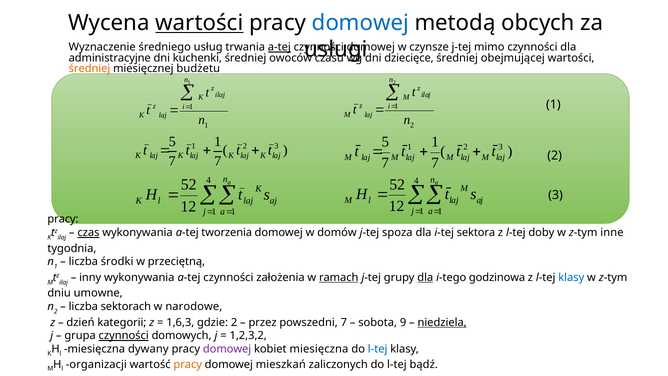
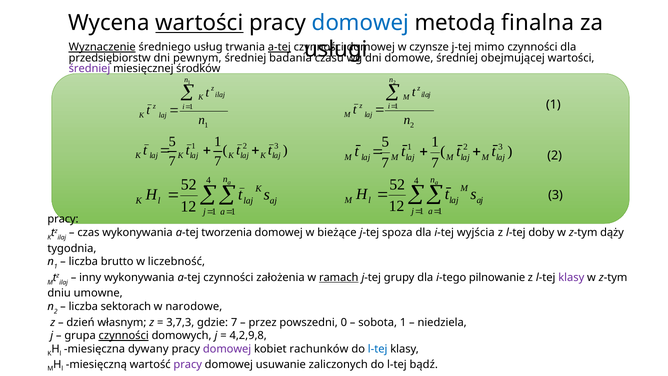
obcych: obcych -> finalna
Wyznaczenie underline: none -> present
administracyjne: administracyjne -> przedsiębiorstw
kuchenki: kuchenki -> pewnym
owoców: owoców -> badania
dziecięce: dziecięce -> domowe
średniej at (90, 69) colour: orange -> purple
budżetu: budżetu -> środków
czas underline: present -> none
domów: domów -> bieżące
sektora: sektora -> wyjścia
inne: inne -> dąży
środki: środki -> brutto
przeciętną: przeciętną -> liczebność
dla at (425, 277) underline: present -> none
godzinowa: godzinowa -> pilnowanie
klasy at (571, 277) colour: blue -> purple
kategorii: kategorii -> własnym
1,6,3: 1,6,3 -> 3,7,3
gdzie 2: 2 -> 7
powszedni 7: 7 -> 0
sobota 9: 9 -> 1
niedziela underline: present -> none
1,2,3,2: 1,2,3,2 -> 4,2,9,8
kobiet miesięczna: miesięczna -> rachunków
organizacji: organizacji -> miesięczną
pracy at (188, 364) colour: orange -> purple
mieszkań: mieszkań -> usuwanie
